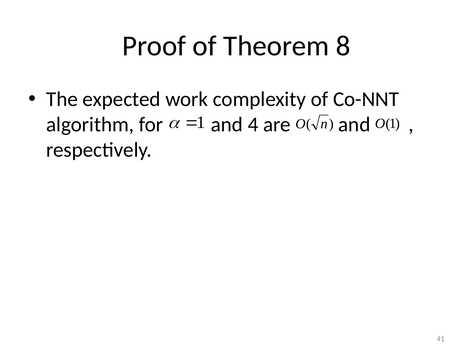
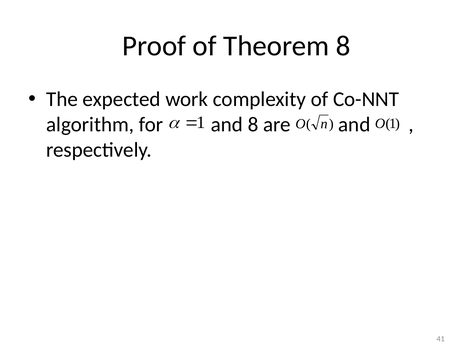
and 4: 4 -> 8
